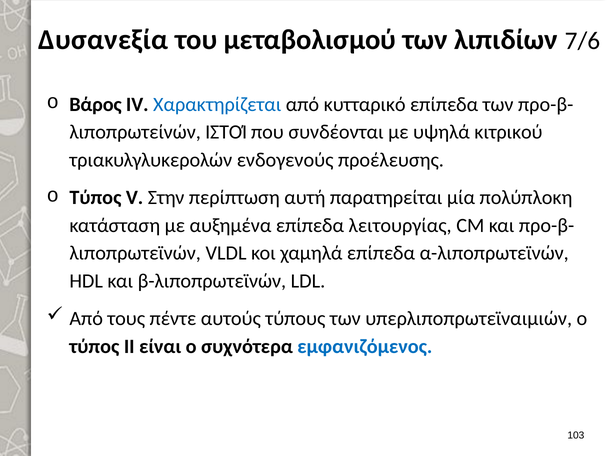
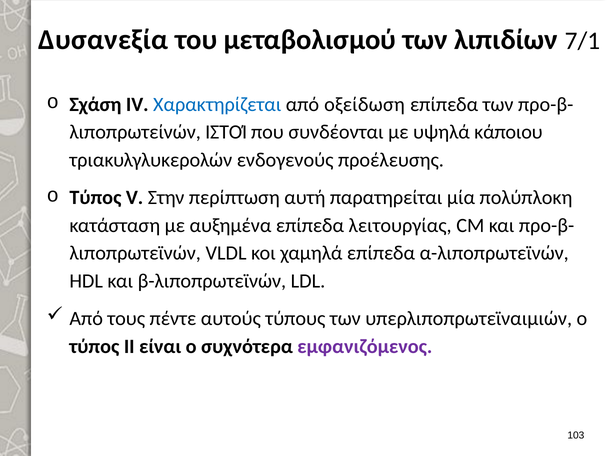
7/6: 7/6 -> 7/1
Βάρος: Βάρος -> Σχάση
κυτταρικό: κυτταρικό -> οξείδωση
κιτρικού: κιτρικού -> κάποιου
εμφανιζόμενος colour: blue -> purple
